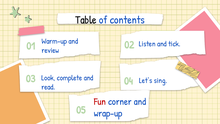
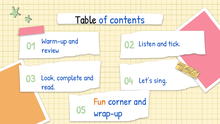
Fun colour: red -> orange
